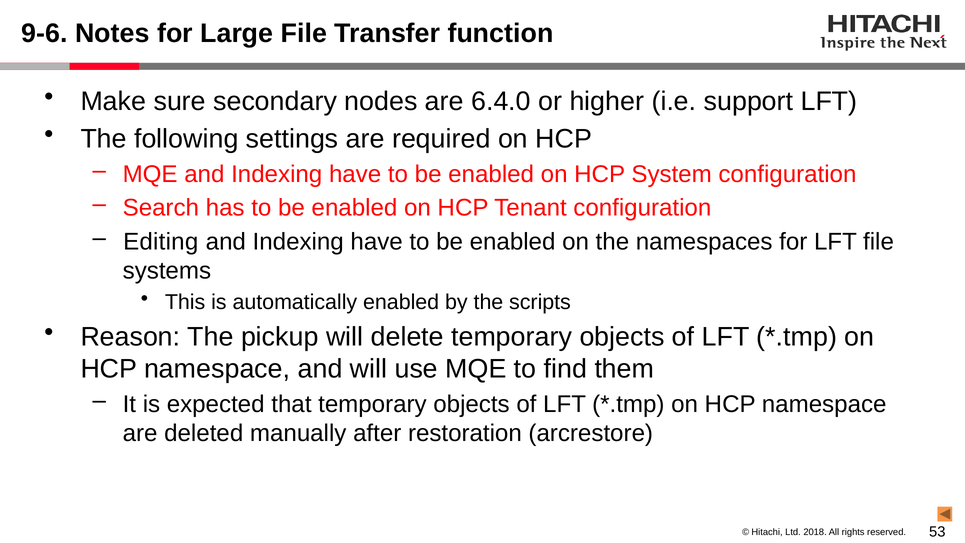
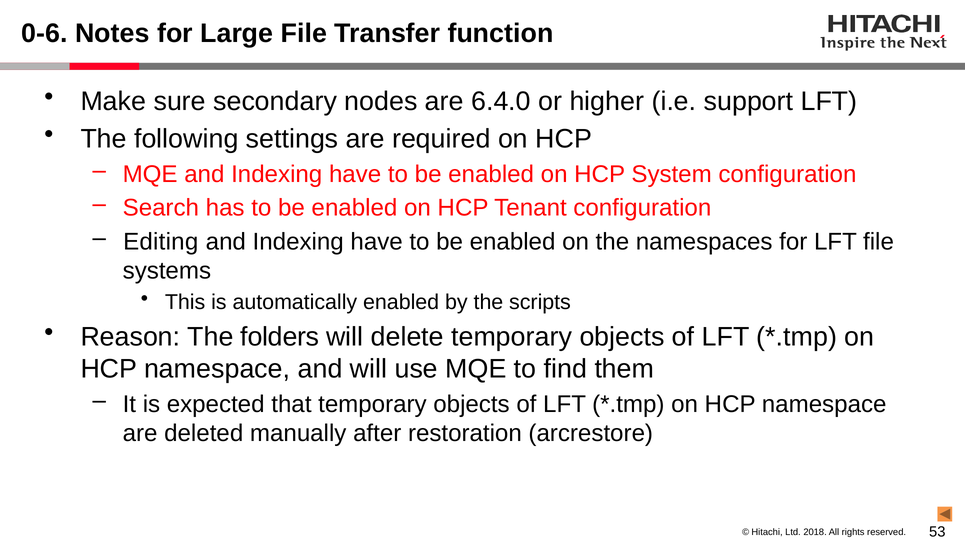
9-6: 9-6 -> 0-6
pickup: pickup -> folders
